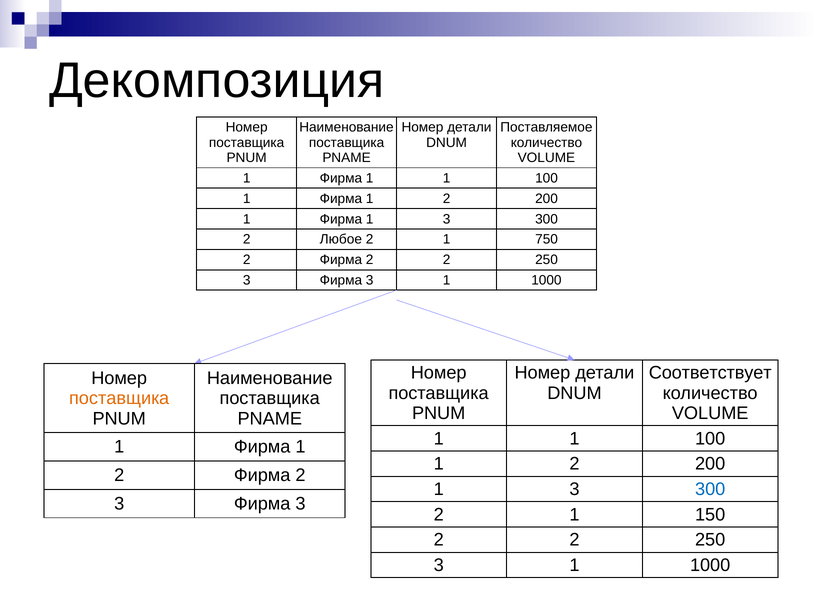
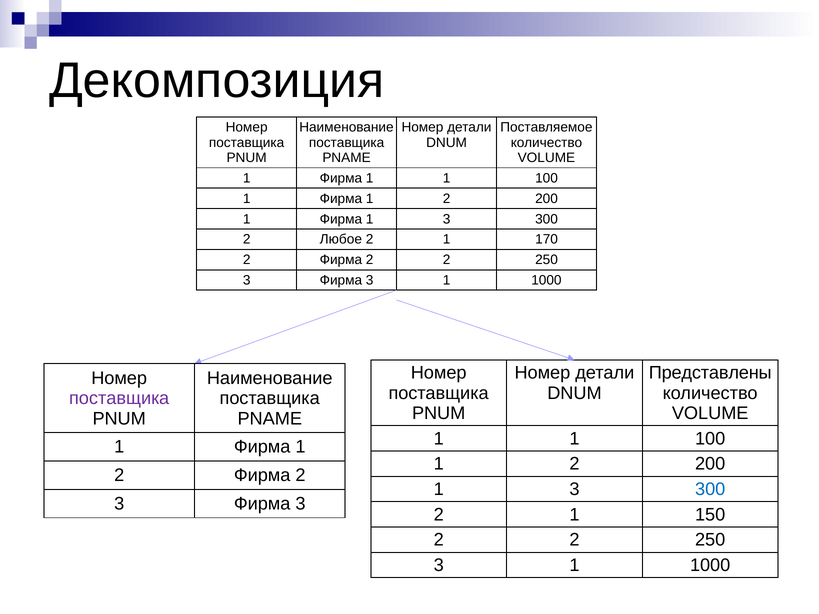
750: 750 -> 170
Соответствует: Соответствует -> Представлены
поставщика at (119, 398) colour: orange -> purple
